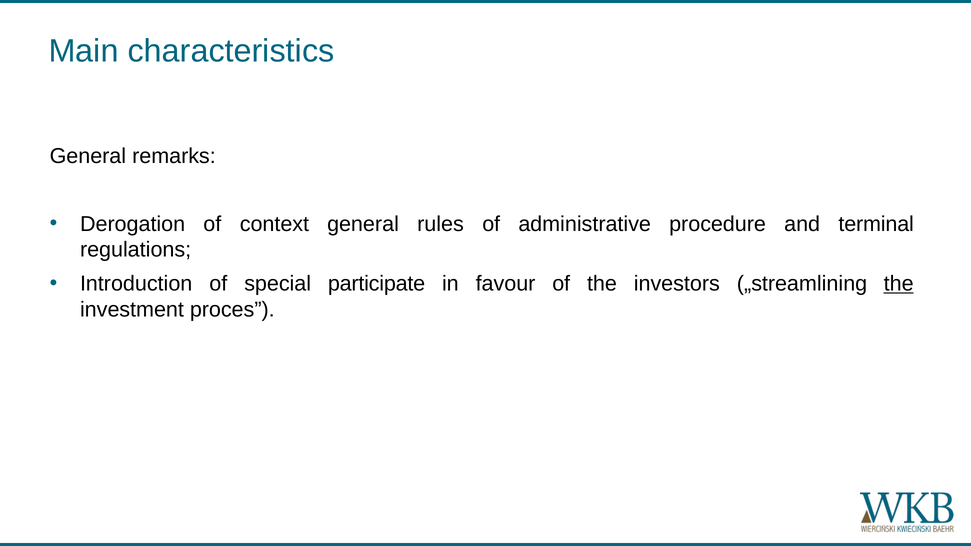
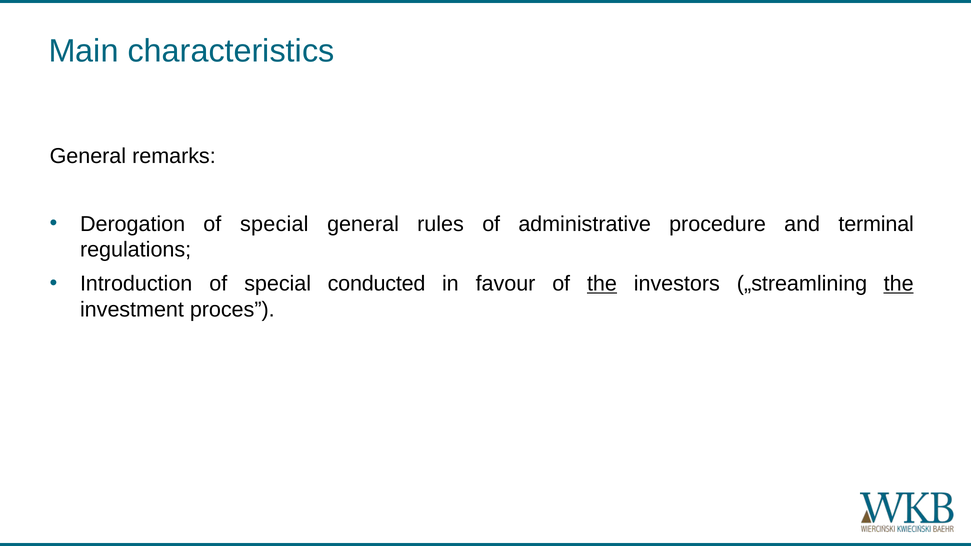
Derogation of context: context -> special
participate: participate -> conducted
the at (602, 284) underline: none -> present
